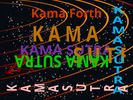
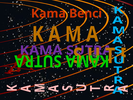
Forth: Forth -> Benci
